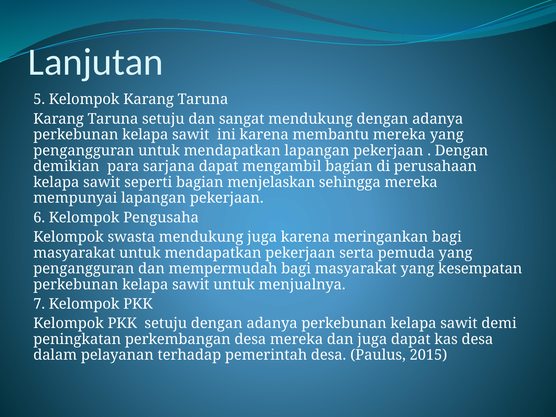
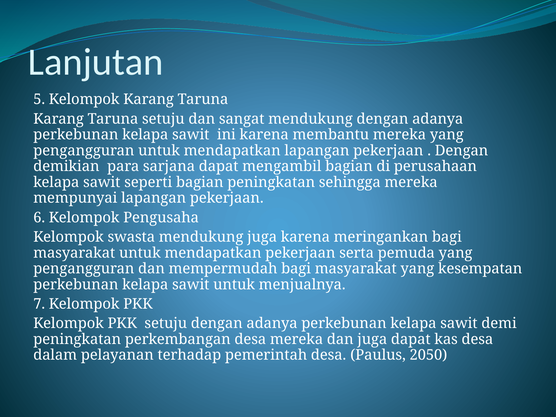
bagian menjelaskan: menjelaskan -> peningkatan
2015: 2015 -> 2050
